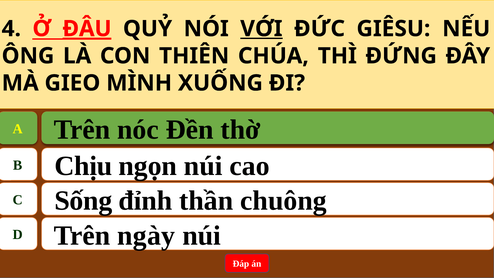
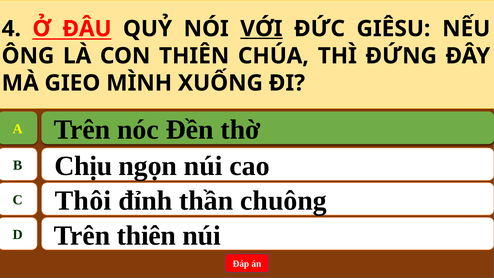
ĐÂU underline: present -> none
Sống: Sống -> Thôi
Trên ngày: ngày -> thiên
